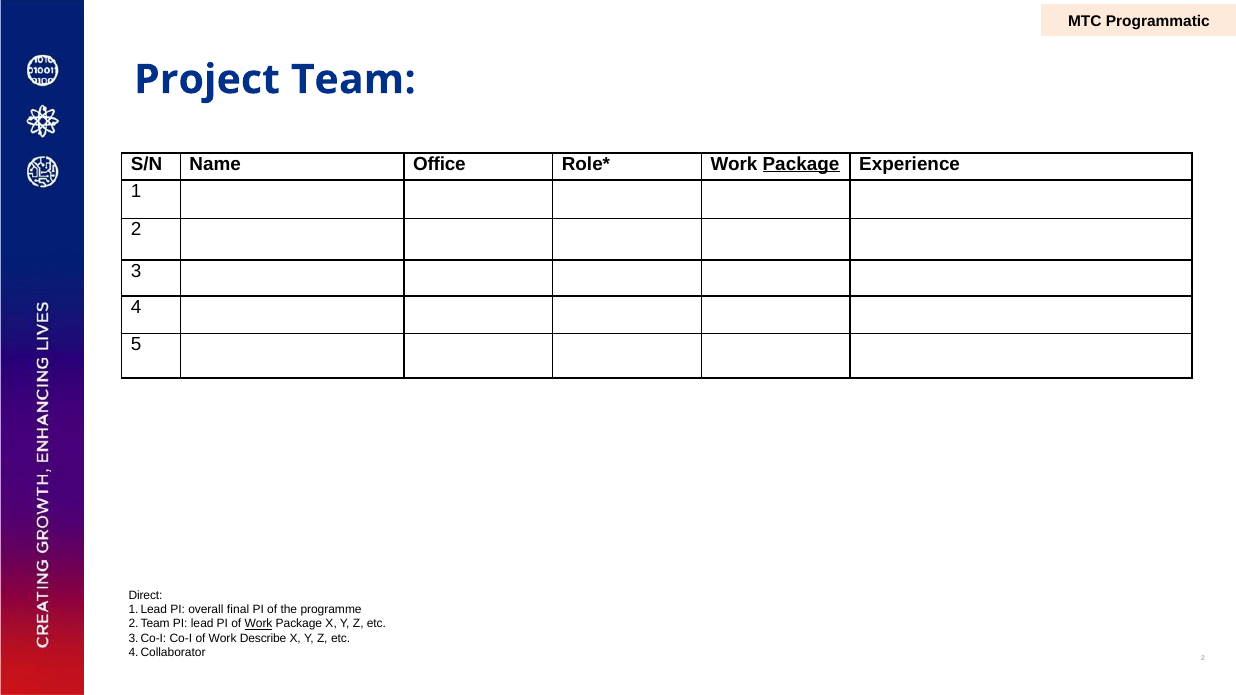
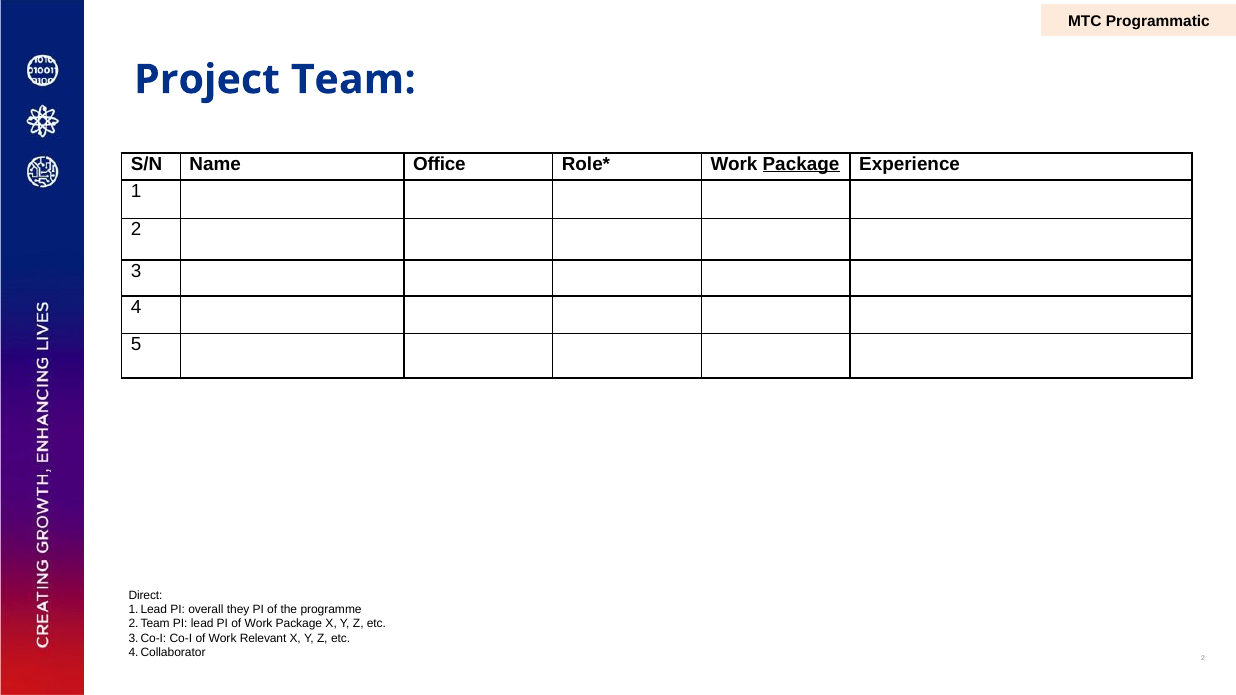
final: final -> they
Work at (259, 624) underline: present -> none
Describe: Describe -> Relevant
